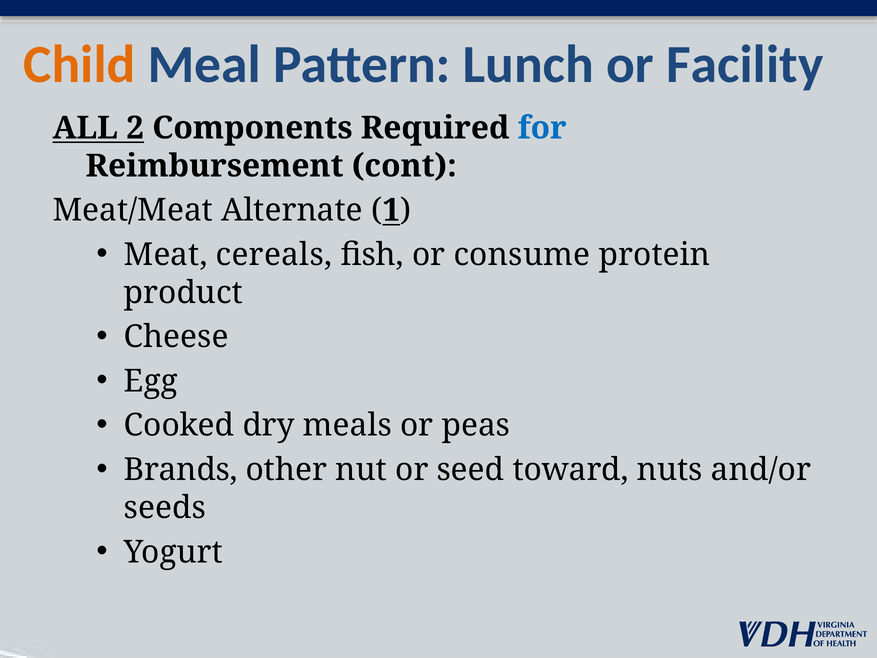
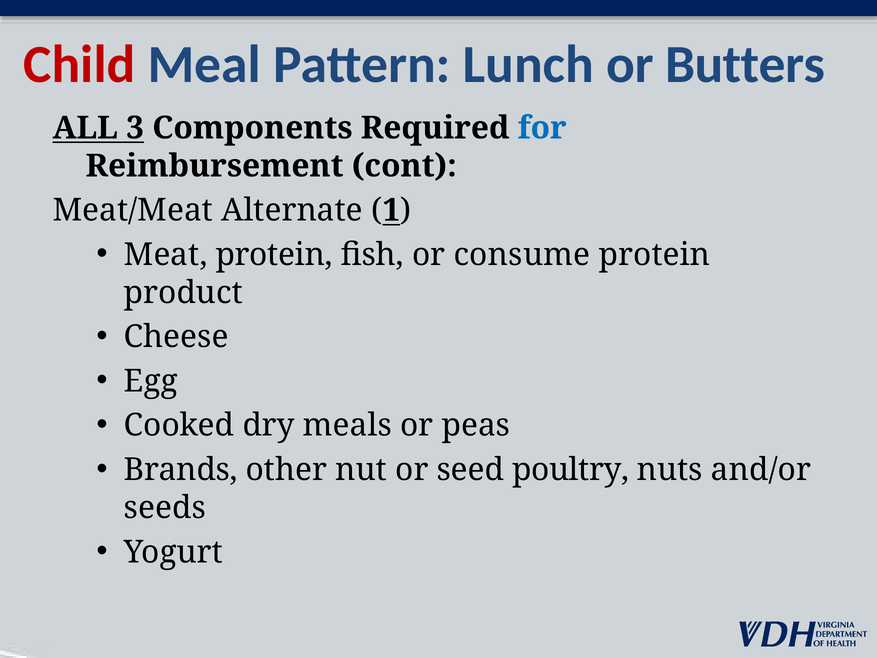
Child colour: orange -> red
Facility: Facility -> Butters
2: 2 -> 3
Meat cereals: cereals -> protein
toward: toward -> poultry
